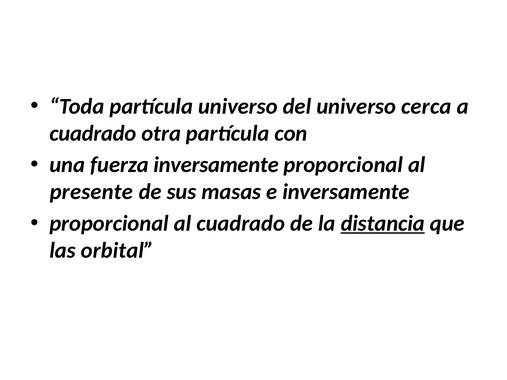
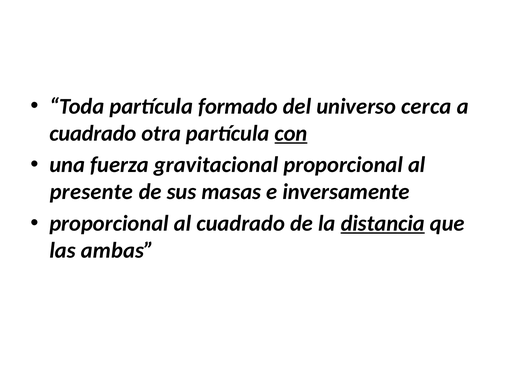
partícula universo: universo -> formado
con underline: none -> present
fuerza inversamente: inversamente -> gravitacional
orbital: orbital -> ambas
